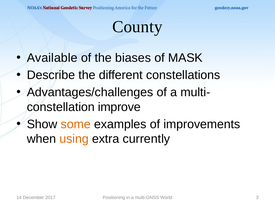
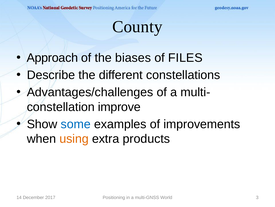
Available: Available -> Approach
MASK: MASK -> FILES
some colour: orange -> blue
currently: currently -> products
